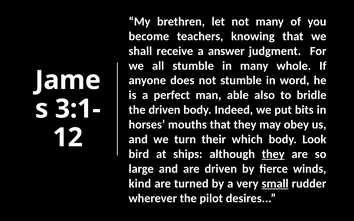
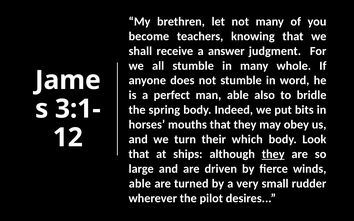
the driven: driven -> spring
bird at (139, 154): bird -> that
kind at (140, 184): kind -> able
small underline: present -> none
